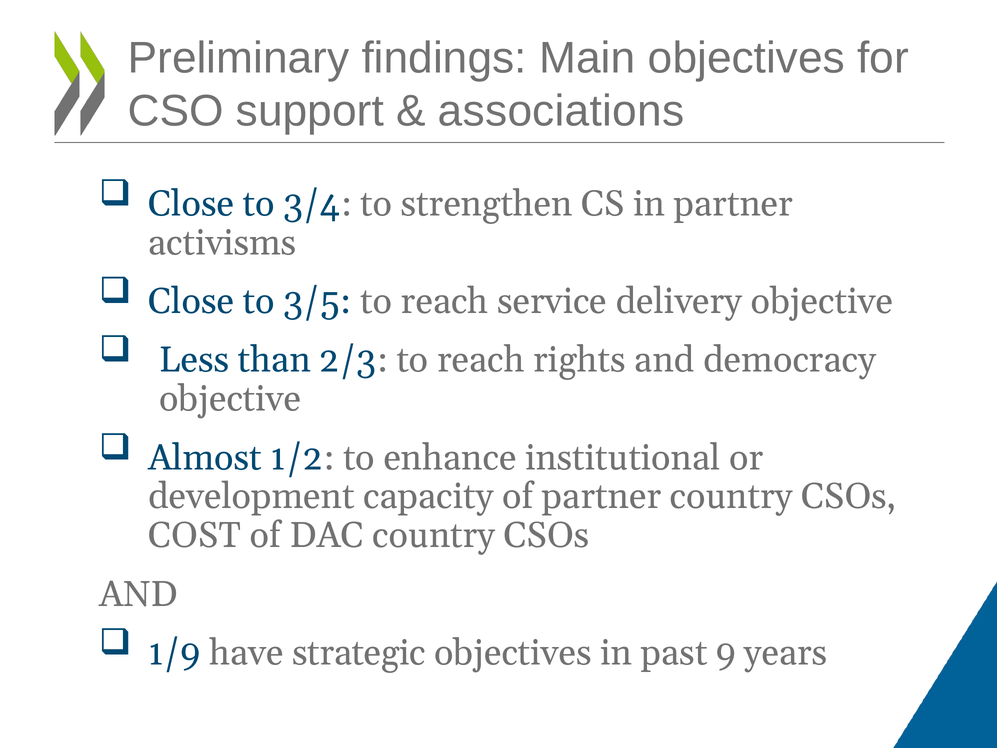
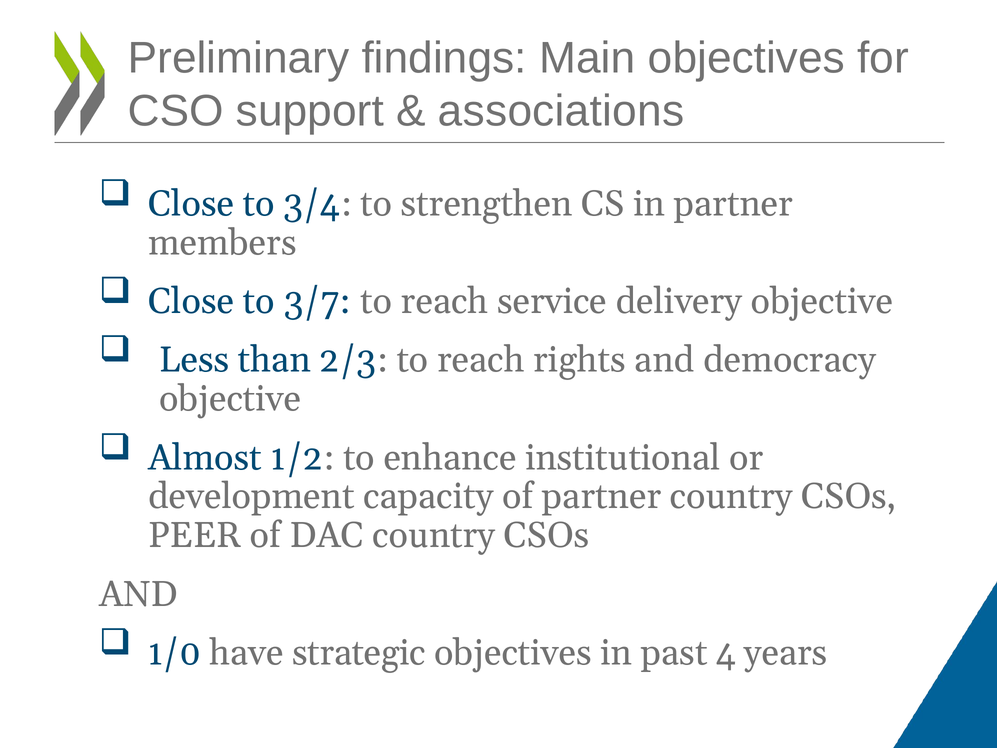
activisms: activisms -> members
3/5: 3/5 -> 3/7
COST: COST -> PEER
1/9: 1/9 -> 1/0
9: 9 -> 4
